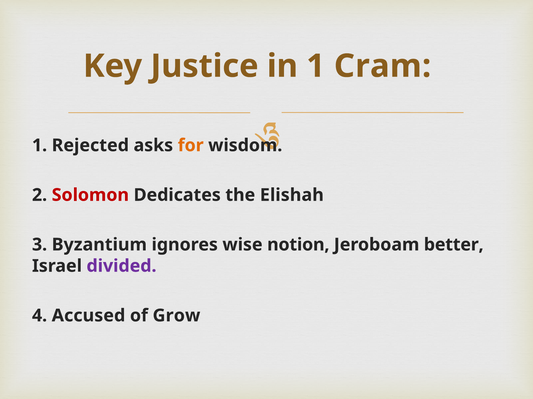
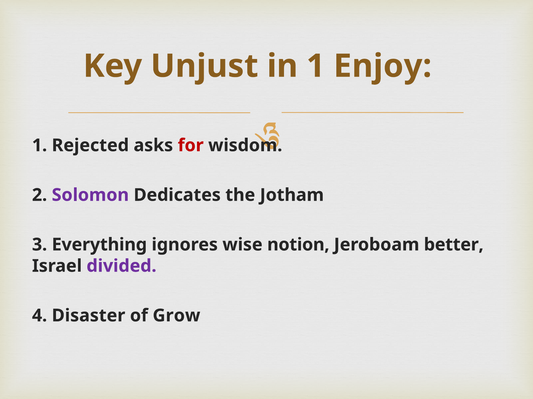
Justice: Justice -> Unjust
Cram: Cram -> Enjoy
for colour: orange -> red
Solomon colour: red -> purple
Elishah: Elishah -> Jotham
Byzantium: Byzantium -> Everything
Accused: Accused -> Disaster
